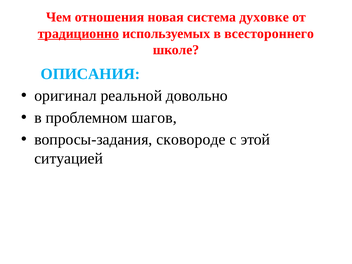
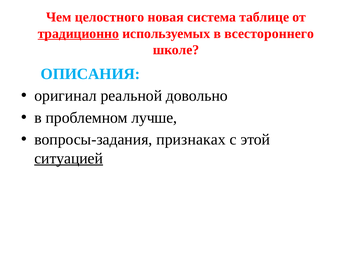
отношения: отношения -> целостного
духовке: духовке -> таблице
шагов: шагов -> лучше
сковороде: сковороде -> признаках
ситуацией underline: none -> present
